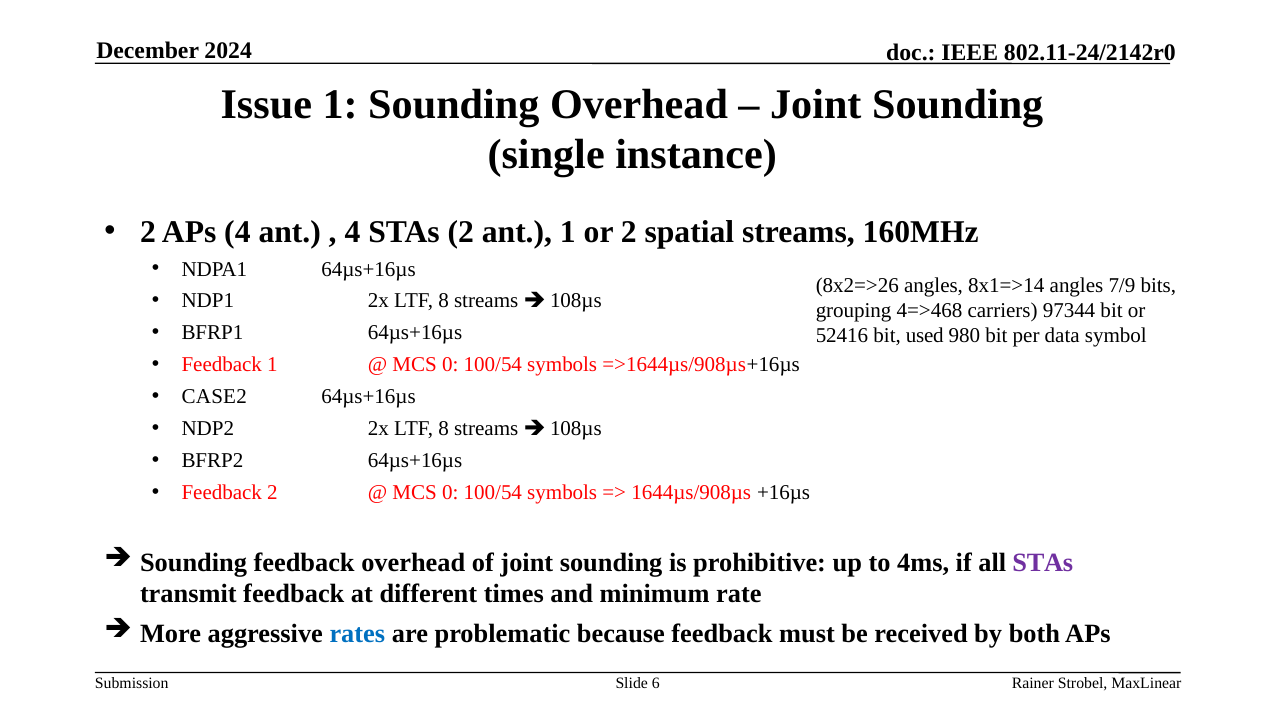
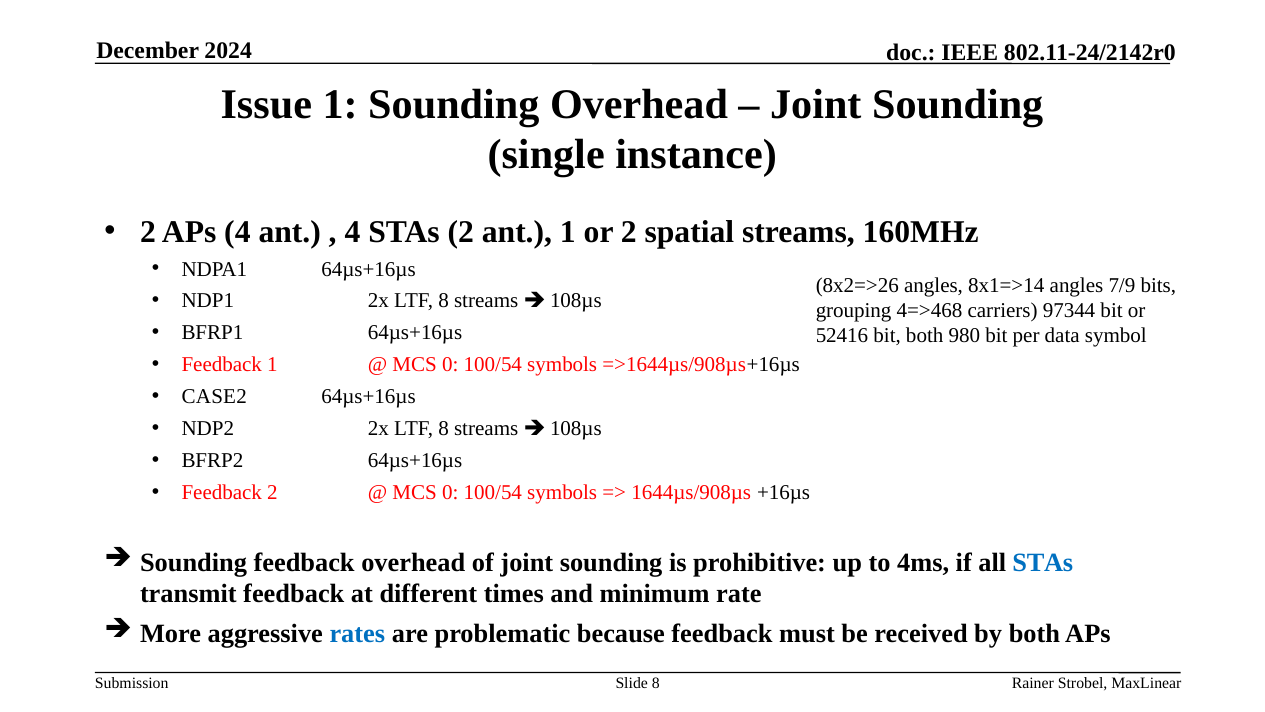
bit used: used -> both
STAs at (1043, 562) colour: purple -> blue
Slide 6: 6 -> 8
